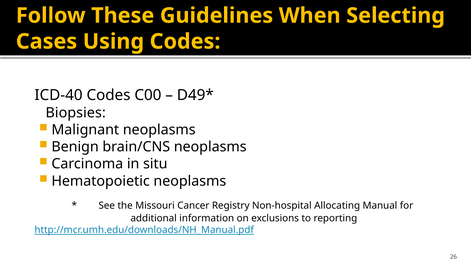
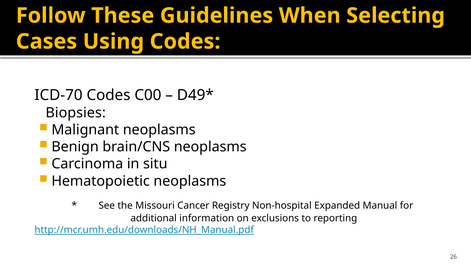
ICD-40: ICD-40 -> ICD-70
Allocating: Allocating -> Expanded
